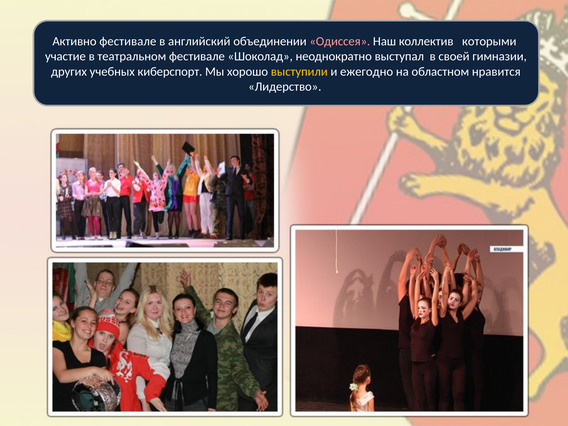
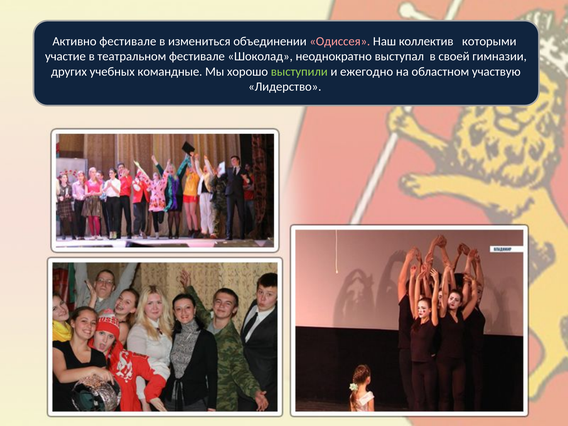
английский: английский -> измениться
киберспорт: киберспорт -> командные
выступили colour: yellow -> light green
нравится: нравится -> участвую
